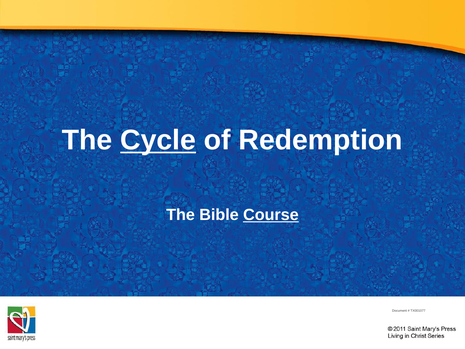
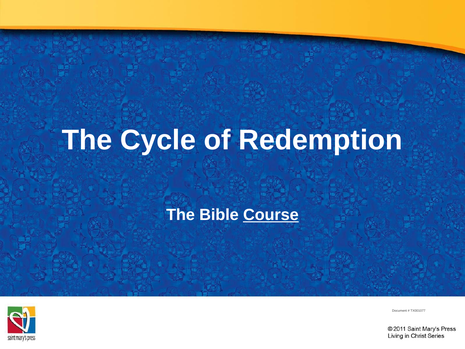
Cycle underline: present -> none
